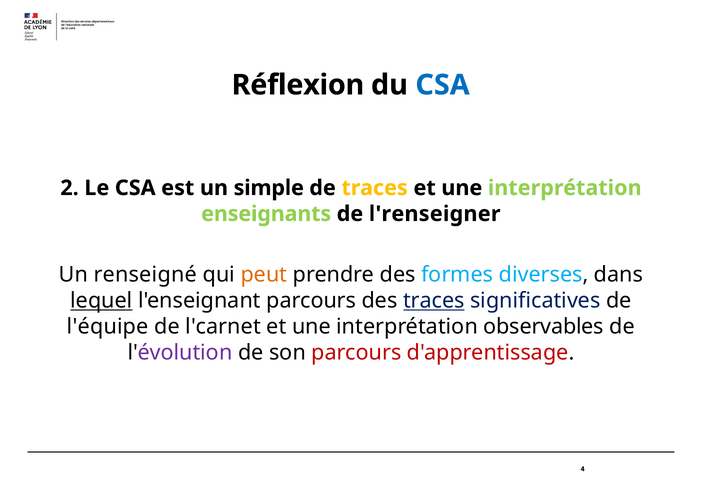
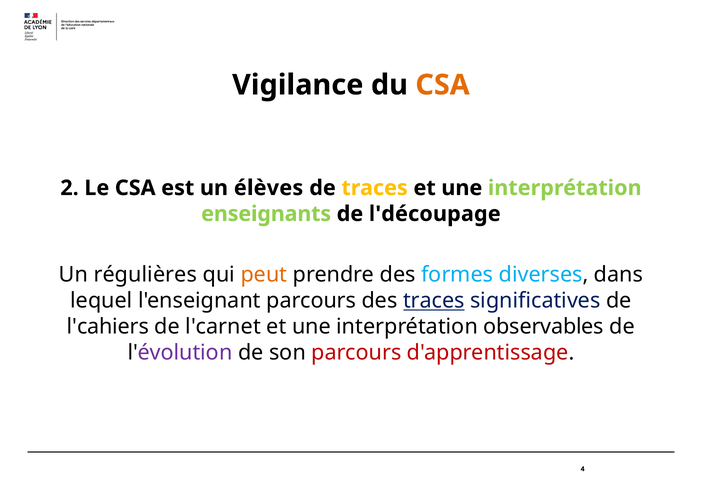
Réflexion: Réflexion -> Vigilance
CSA at (443, 85) colour: blue -> orange
simple: simple -> élèves
l'renseigner: l'renseigner -> l'découpage
renseigné: renseigné -> régulières
lequel underline: present -> none
l'équipe: l'équipe -> l'cahiers
